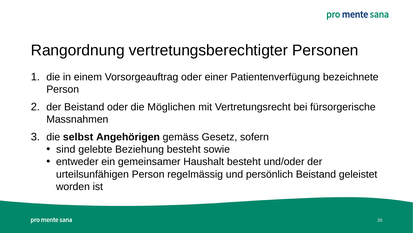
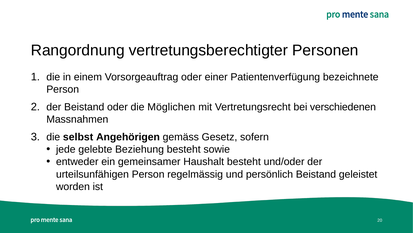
fürsorgerische: fürsorgerische -> verschiedenen
sind: sind -> jede
